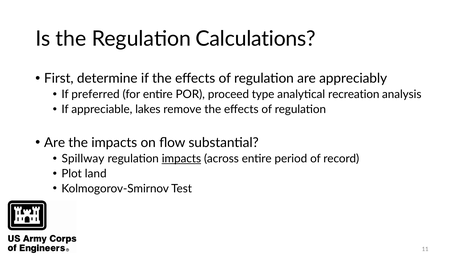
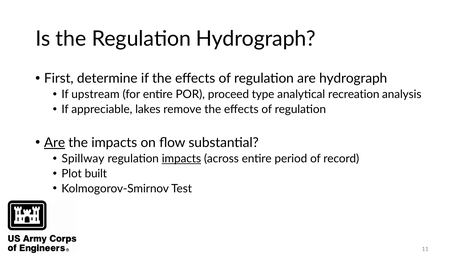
Regulation Calculations: Calculations -> Hydrograph
are appreciably: appreciably -> hydrograph
preferred: preferred -> upstream
Are at (55, 143) underline: none -> present
land: land -> built
